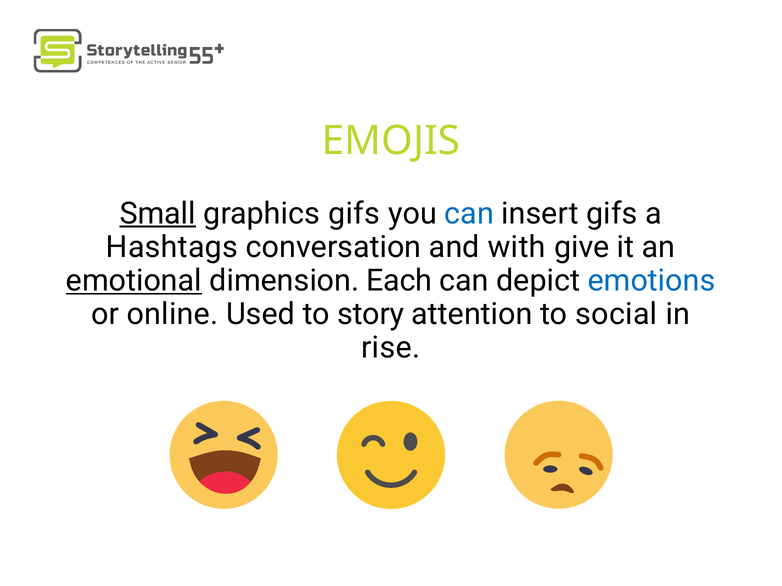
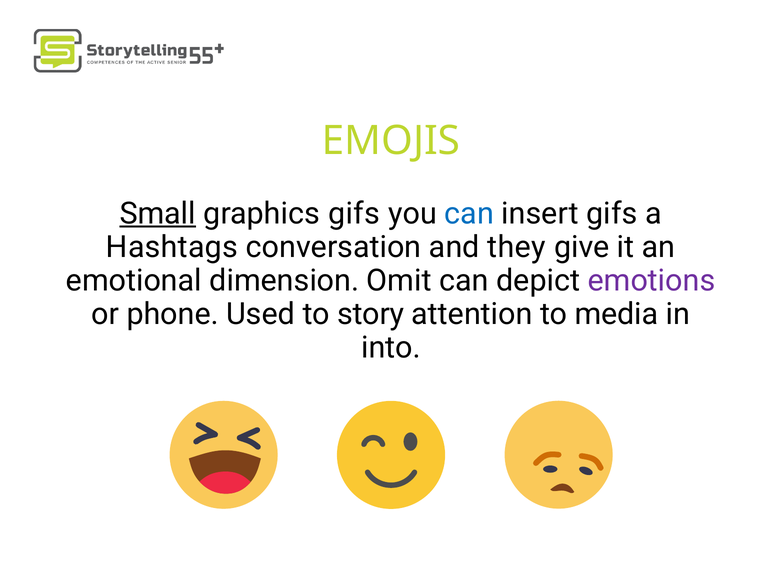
with: with -> they
emotional underline: present -> none
Each: Each -> Omit
emotions colour: blue -> purple
online: online -> phone
social: social -> media
rise: rise -> into
